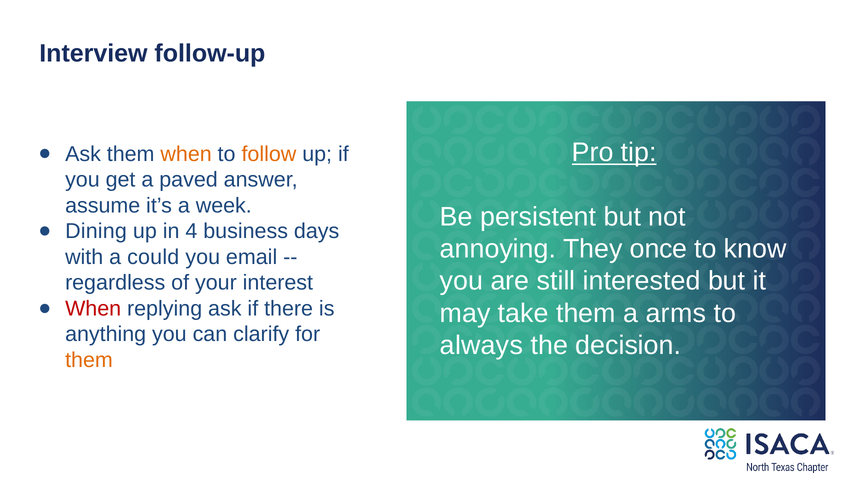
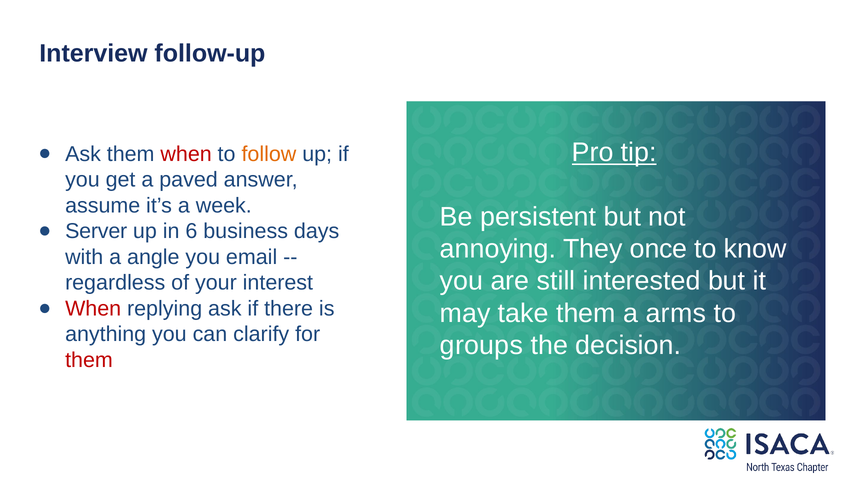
when at (186, 154) colour: orange -> red
Dining: Dining -> Server
4: 4 -> 6
could: could -> angle
always: always -> groups
them at (89, 360) colour: orange -> red
